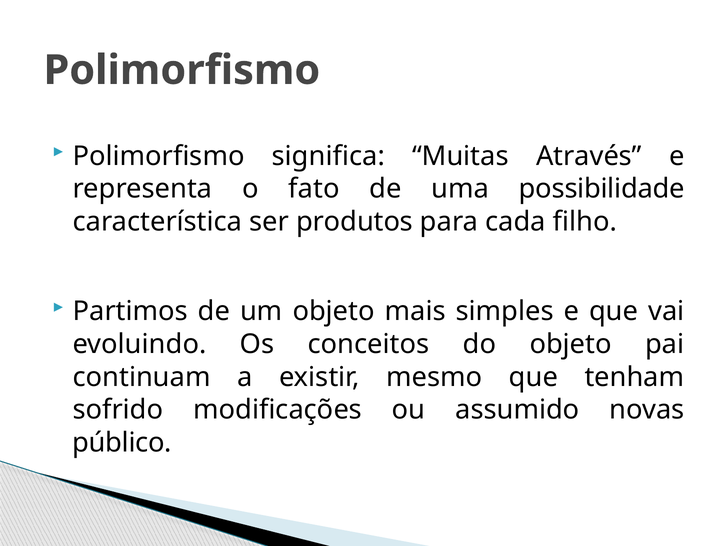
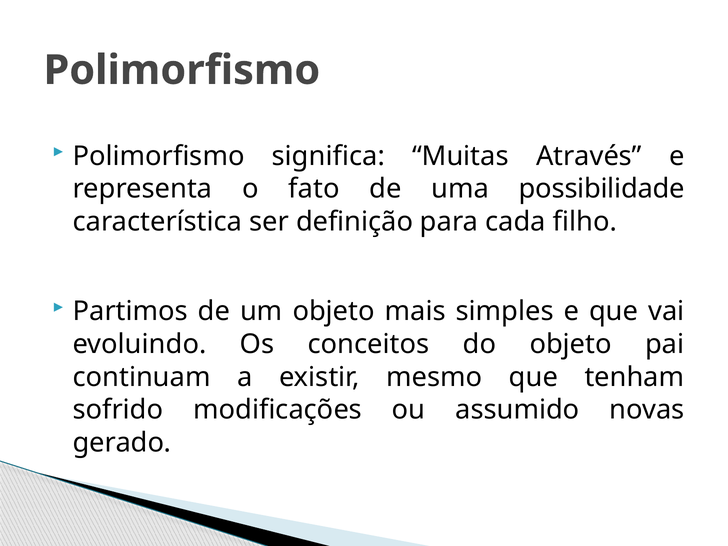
produtos: produtos -> definição
público: público -> gerado
